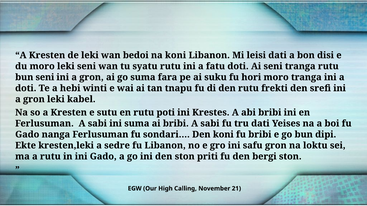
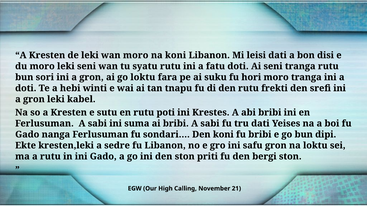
wan bedoi: bedoi -> moro
bun seni: seni -> sori
go suma: suma -> loktu
